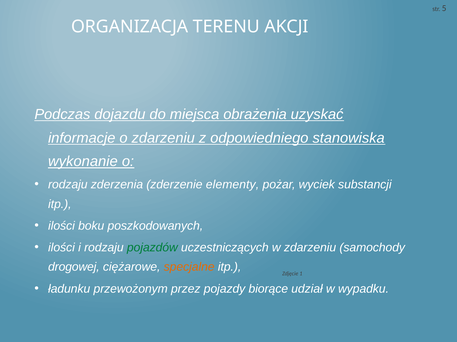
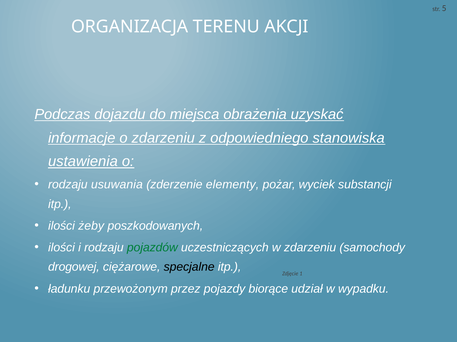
wykonanie: wykonanie -> ustawienia
zderzenia: zderzenia -> usuwania
boku: boku -> żeby
specjalne colour: orange -> black
